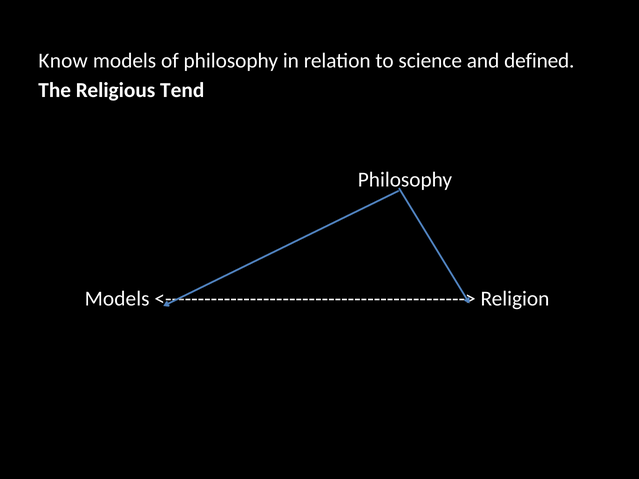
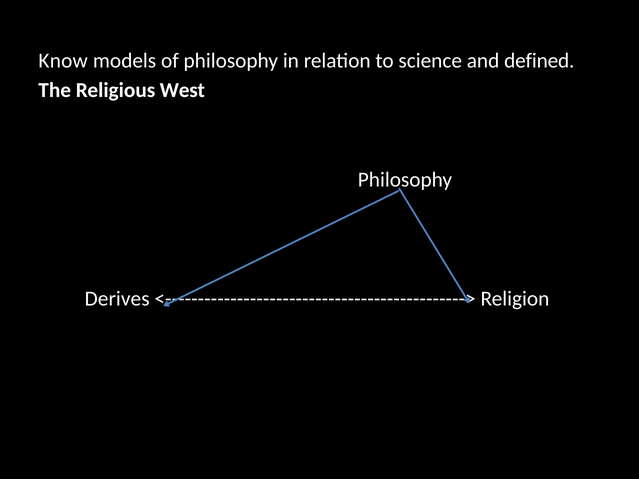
Tend: Tend -> West
Models at (117, 299): Models -> Derives
